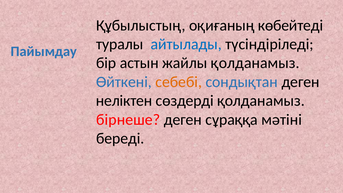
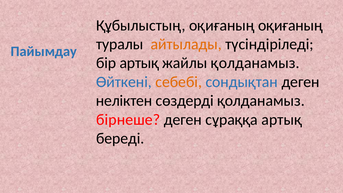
оқиғаның көбейтеді: көбейтеді -> оқиғаның
айтылады colour: blue -> orange
бір астын: астын -> артық
сұраққа мәтіні: мәтіні -> артық
